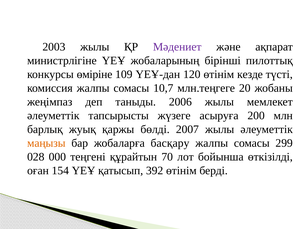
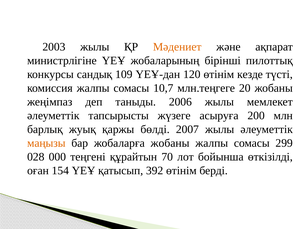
Мәдениет colour: purple -> orange
өміріне: өміріне -> сандық
жобаларға басқару: басқару -> жобаны
